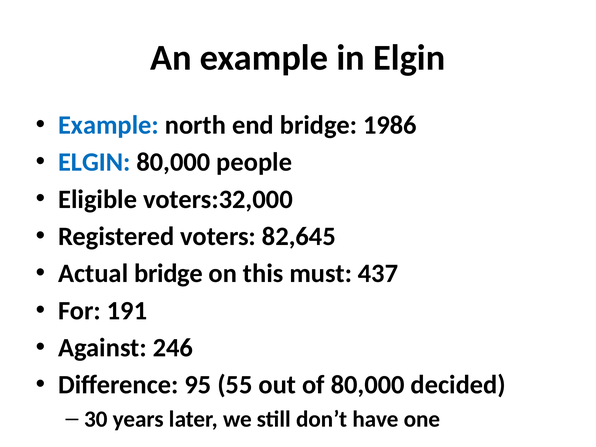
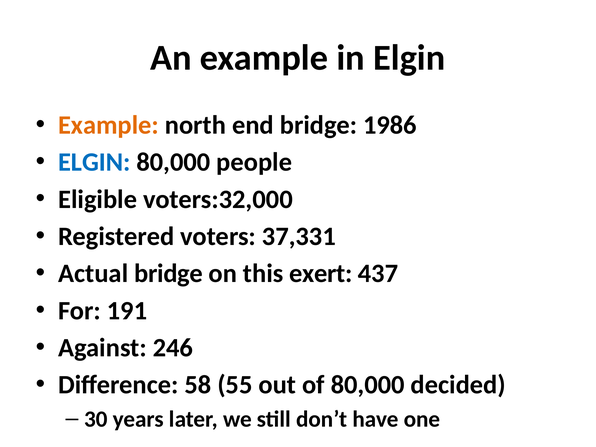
Example at (108, 125) colour: blue -> orange
82,645: 82,645 -> 37,331
must: must -> exert
95: 95 -> 58
